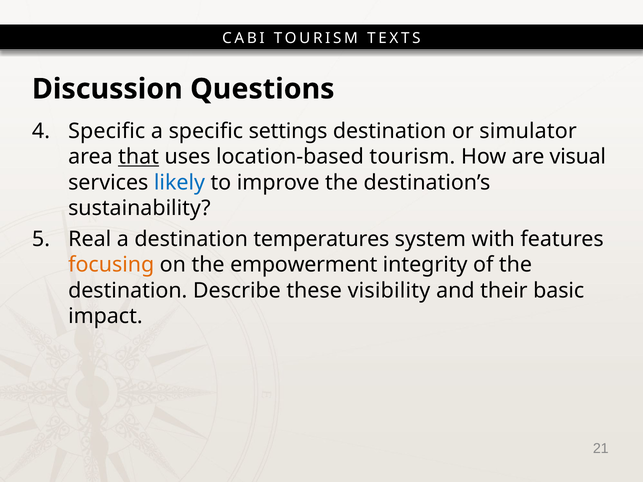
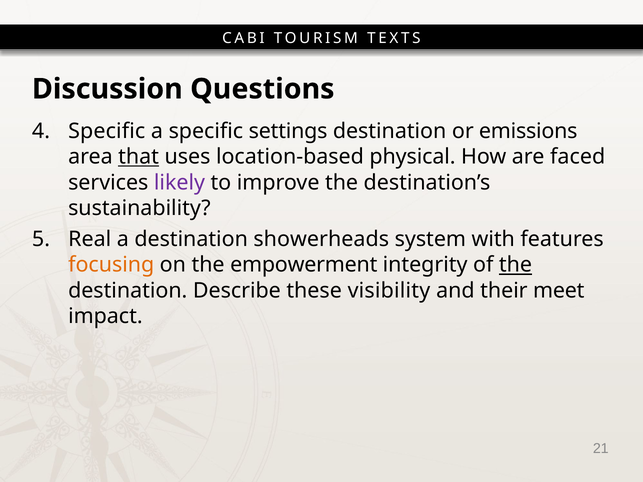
simulator: simulator -> emissions
location-based tourism: tourism -> physical
visual: visual -> faced
likely colour: blue -> purple
temperatures: temperatures -> showerheads
the at (516, 265) underline: none -> present
basic: basic -> meet
